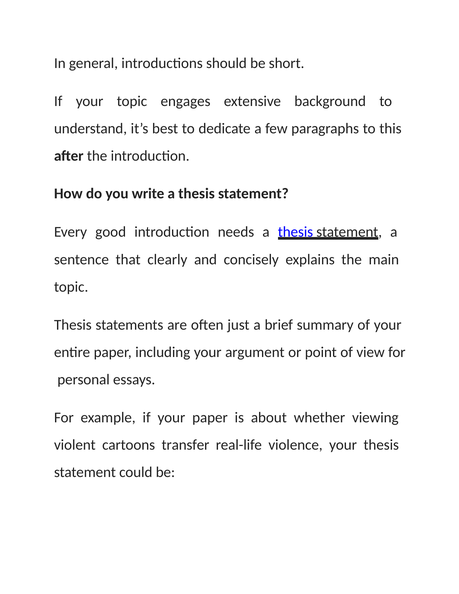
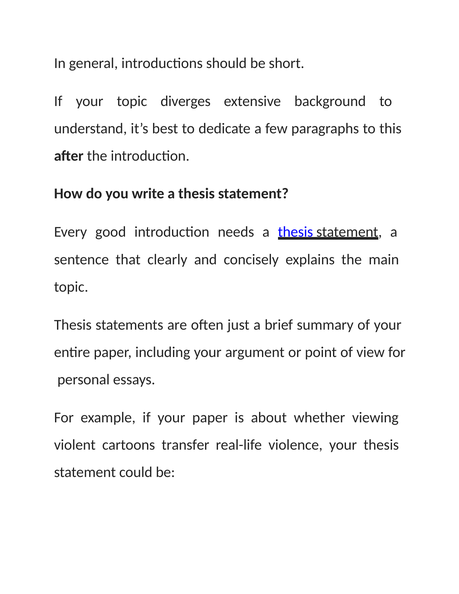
engages: engages -> diverges
